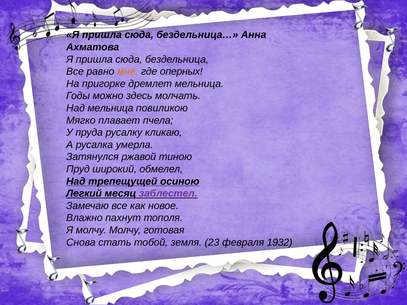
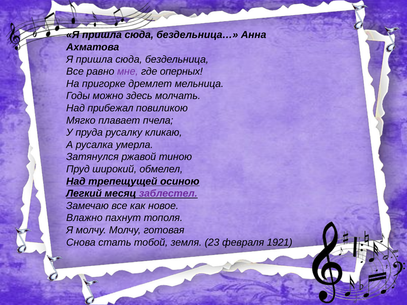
мне colour: orange -> purple
Над мельница: мельница -> прибежал
1932: 1932 -> 1921
